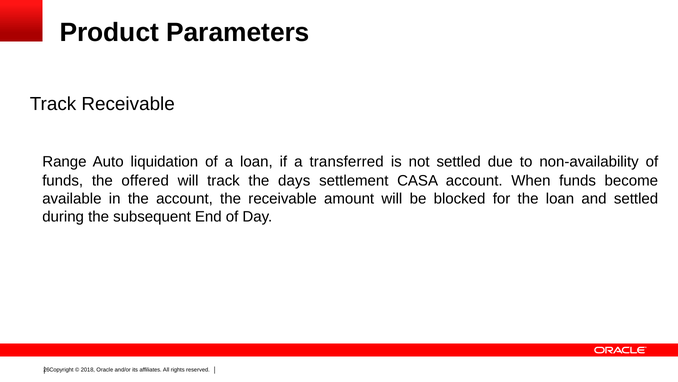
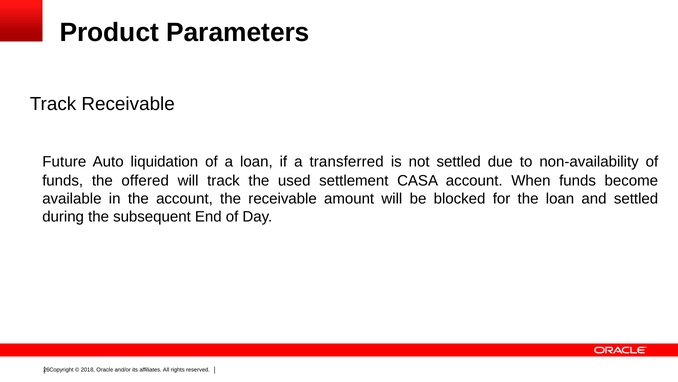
Range: Range -> Future
days: days -> used
